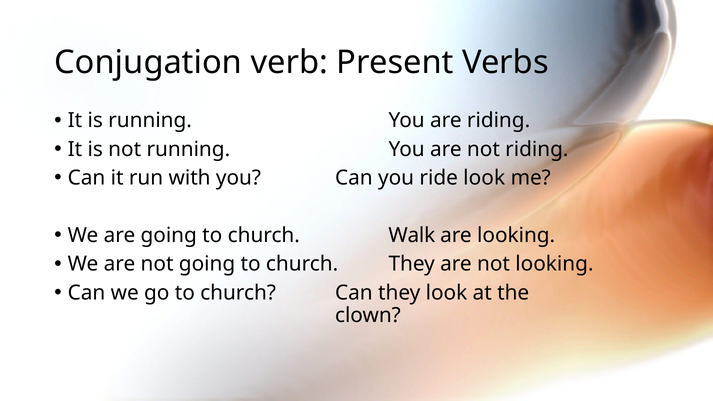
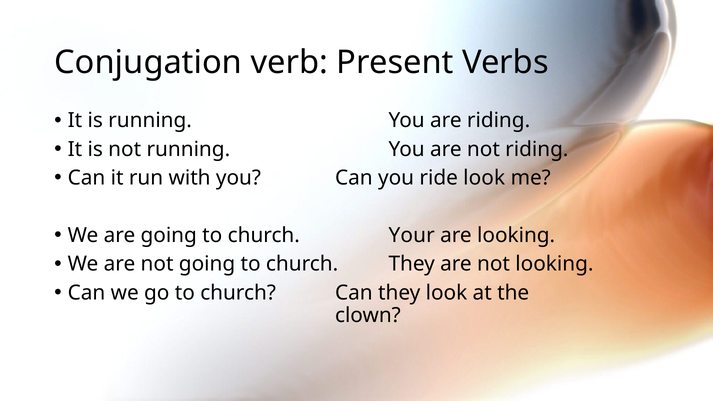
Walk: Walk -> Your
